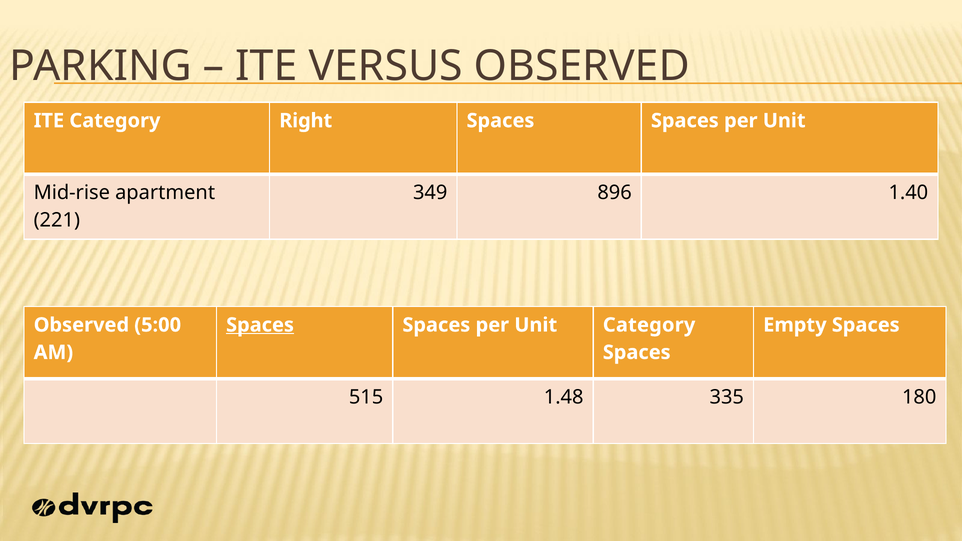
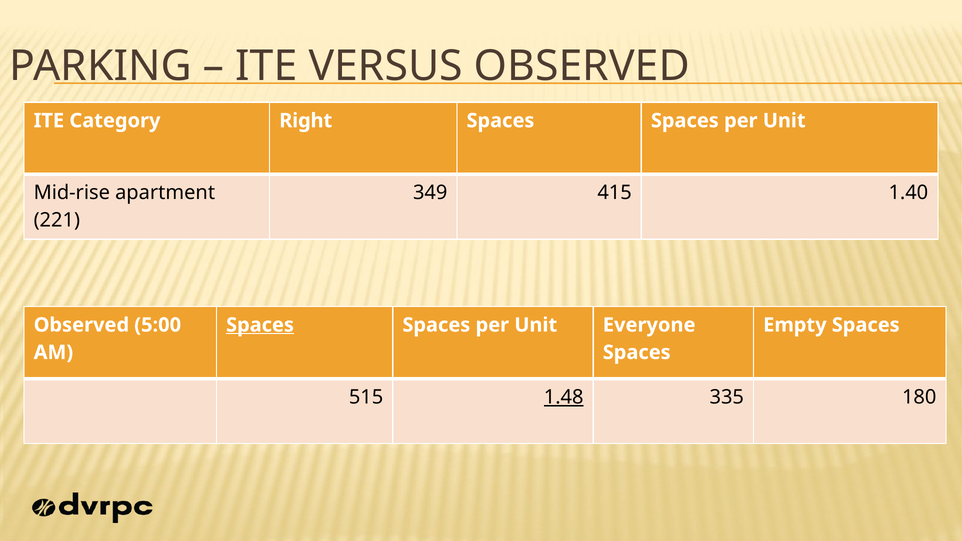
896: 896 -> 415
Unit Category: Category -> Everyone
1.48 underline: none -> present
